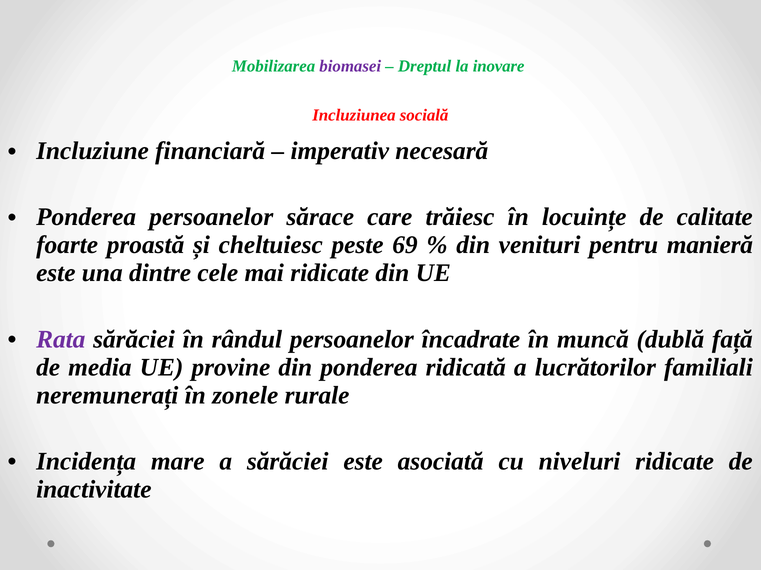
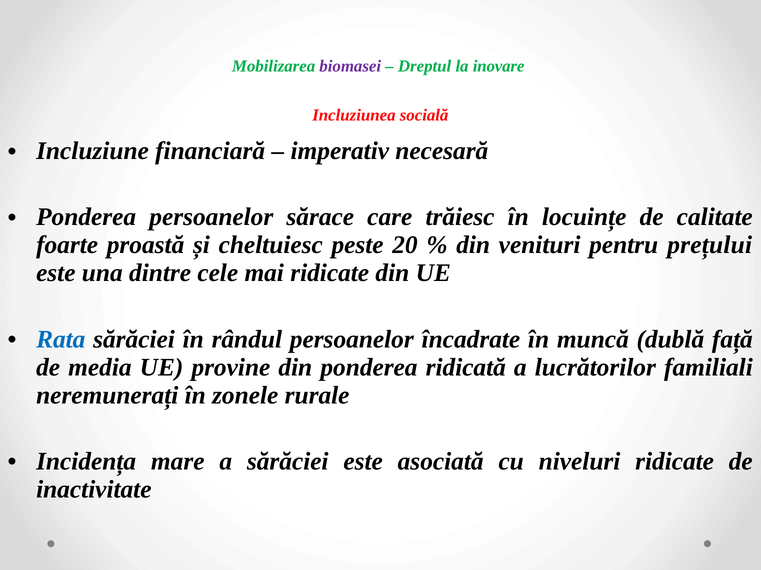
69: 69 -> 20
manieră: manieră -> prețului
Rata colour: purple -> blue
